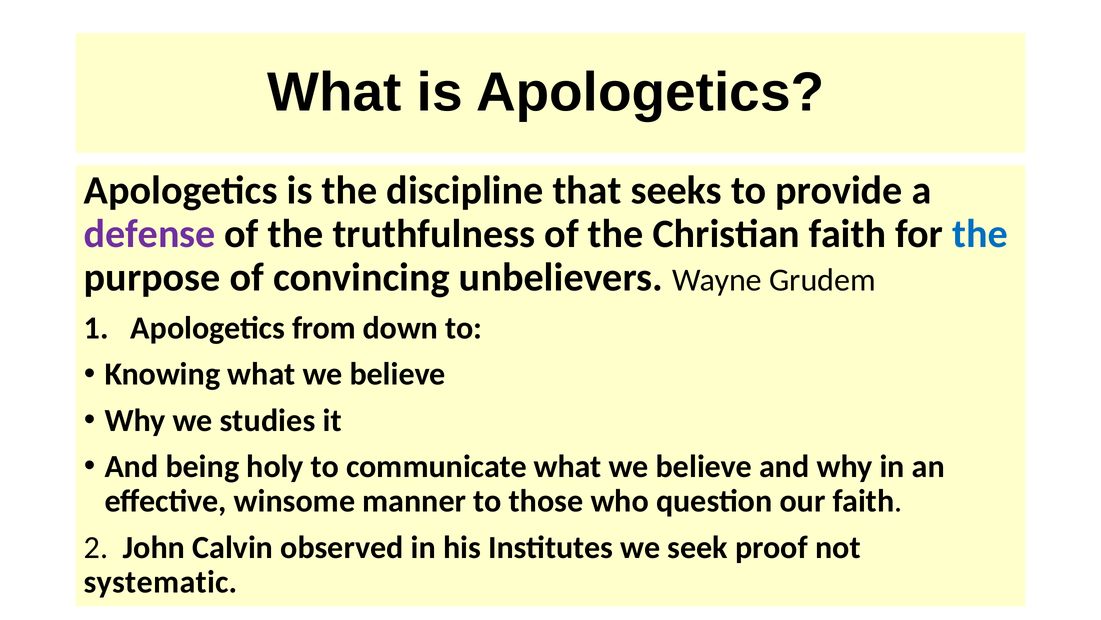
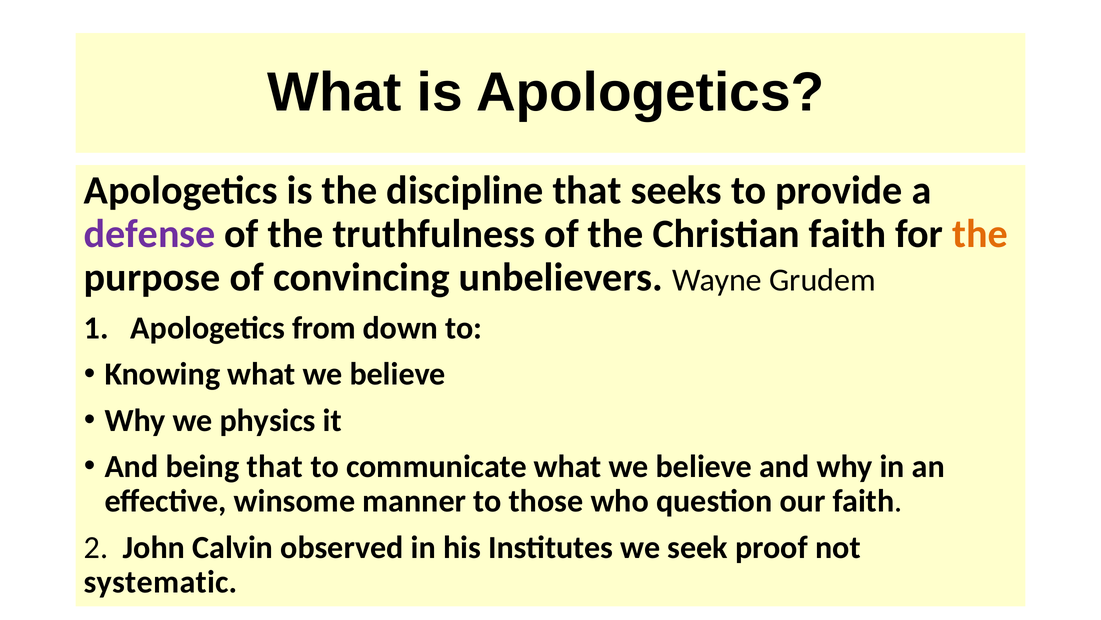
the at (980, 234) colour: blue -> orange
studies: studies -> physics
being holy: holy -> that
